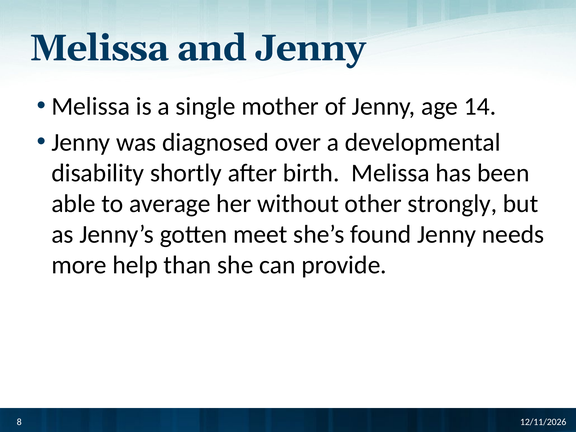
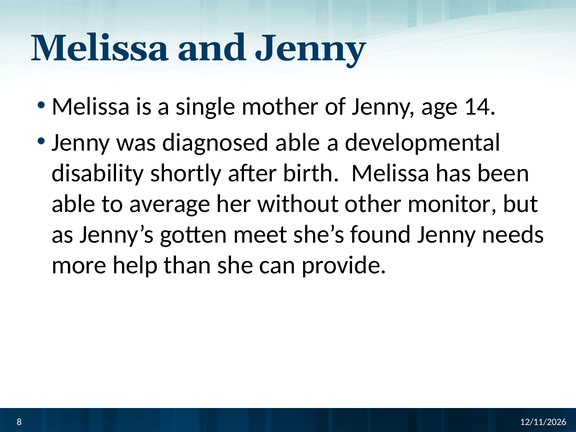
diagnosed over: over -> able
strongly: strongly -> monitor
